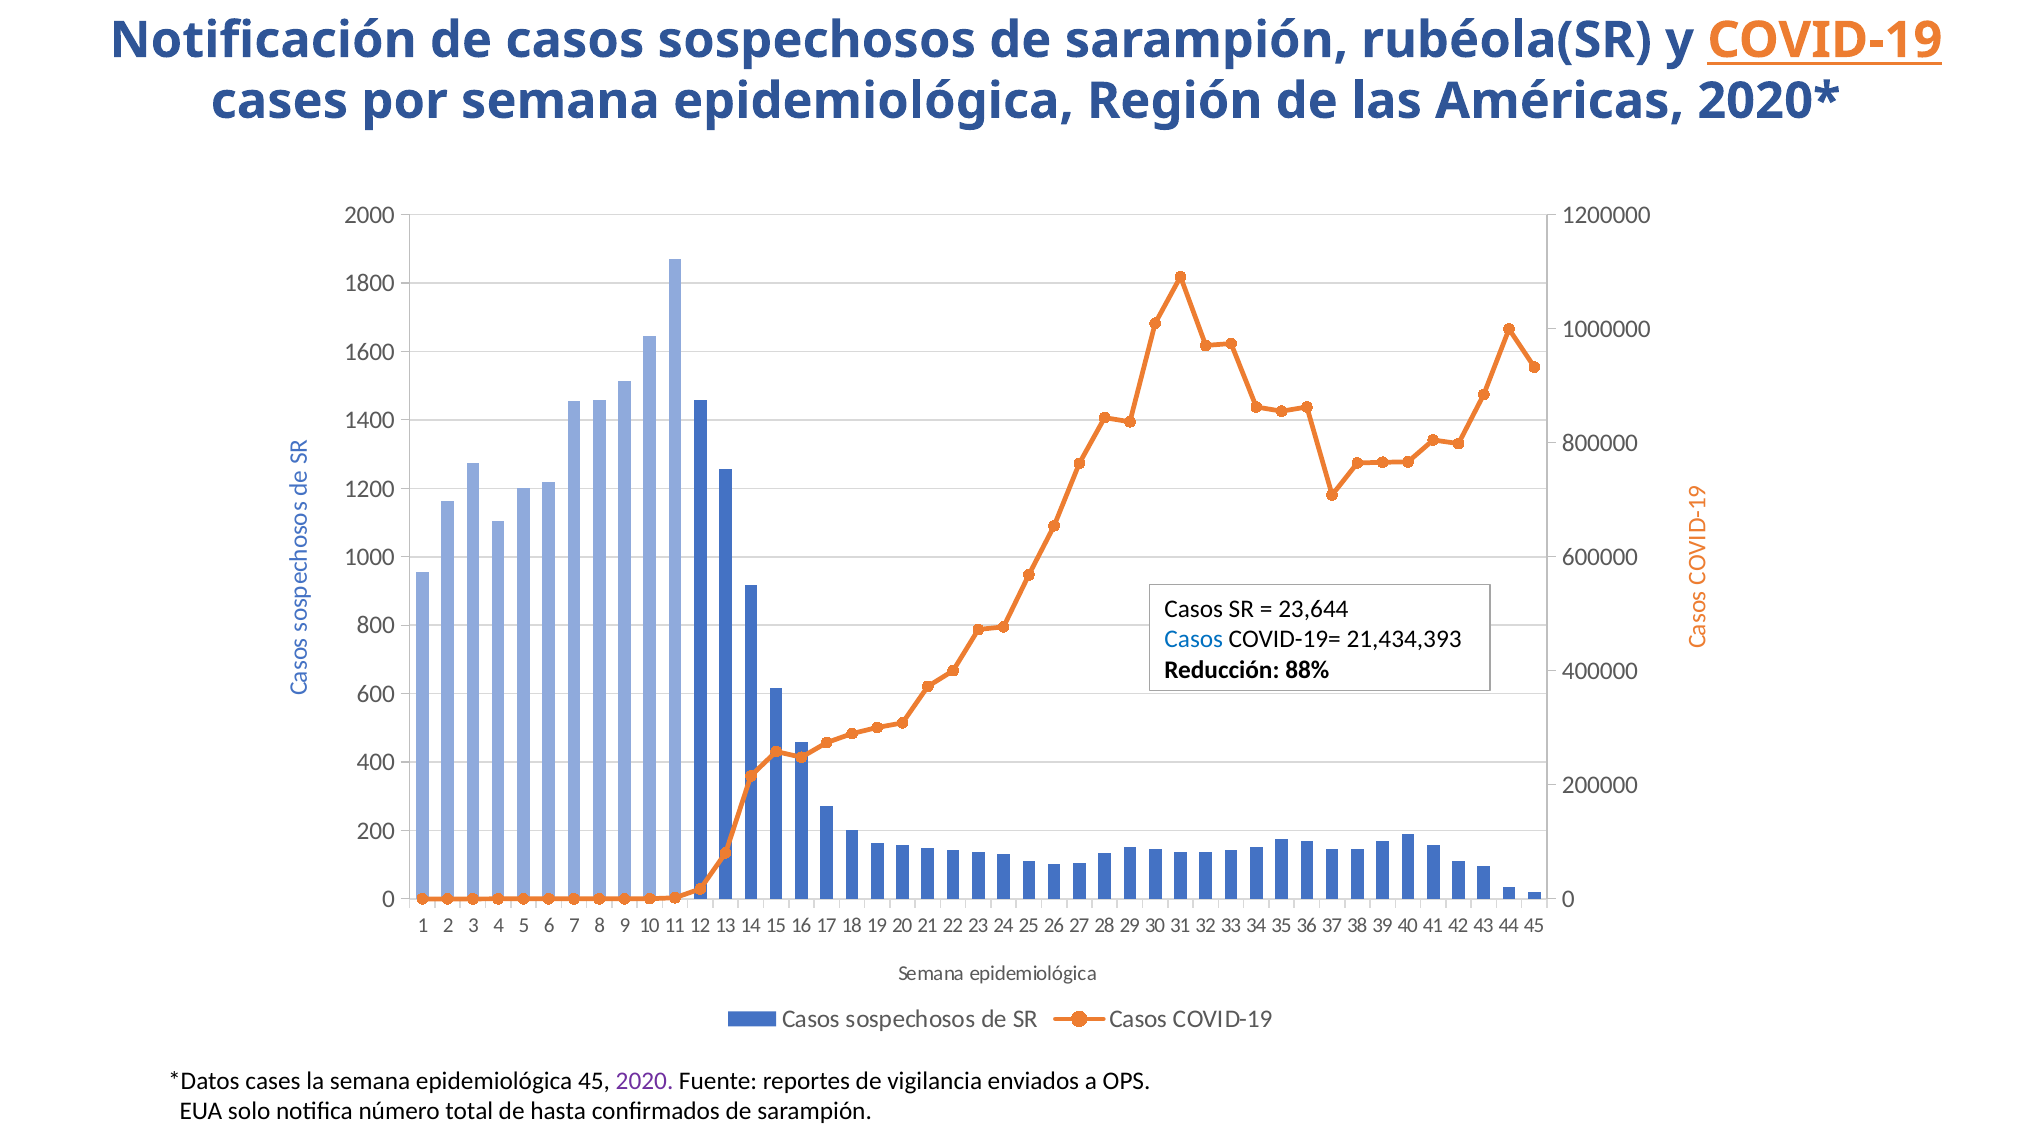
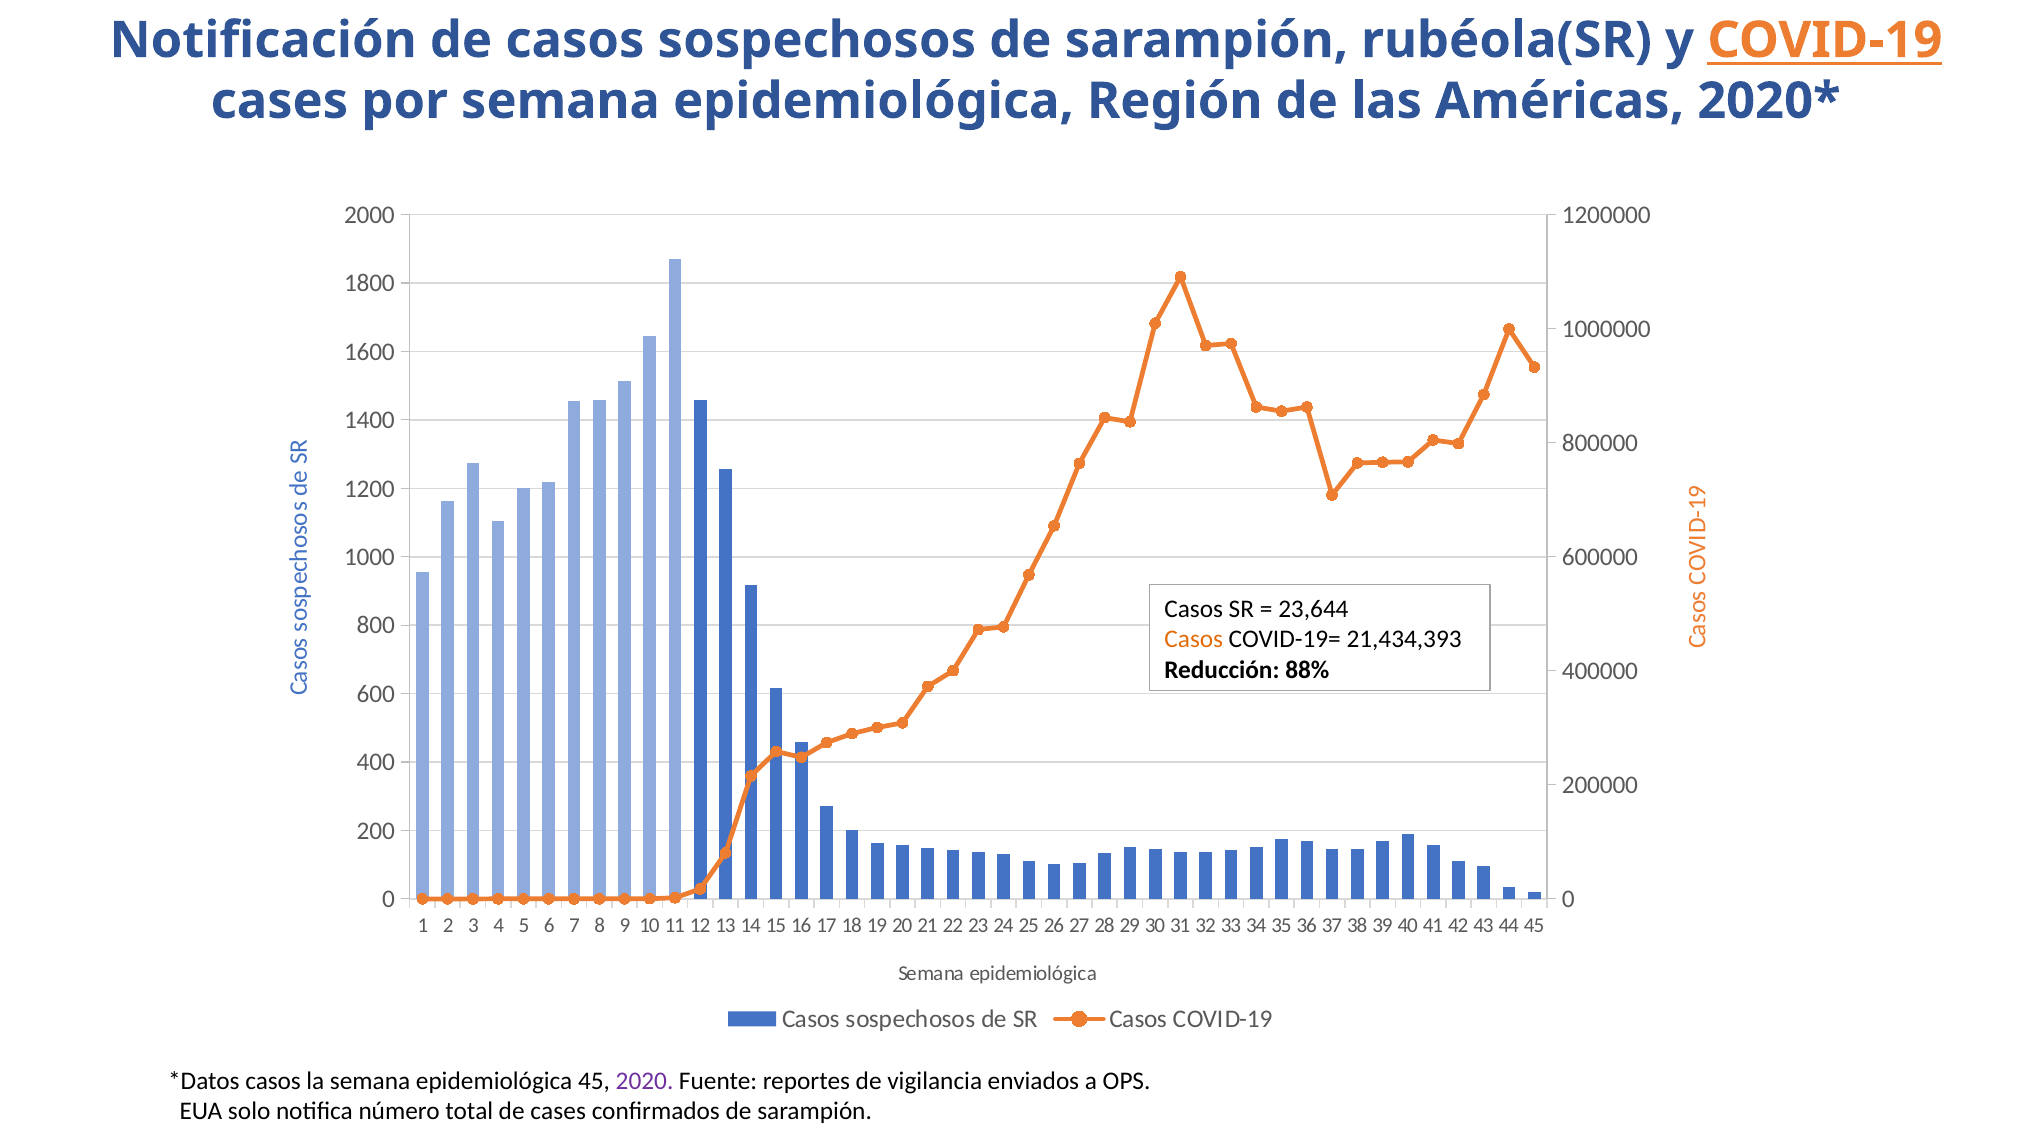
Casos at (1194, 639) colour: blue -> orange
cases at (273, 1080): cases -> casos
de hasta: hasta -> cases
